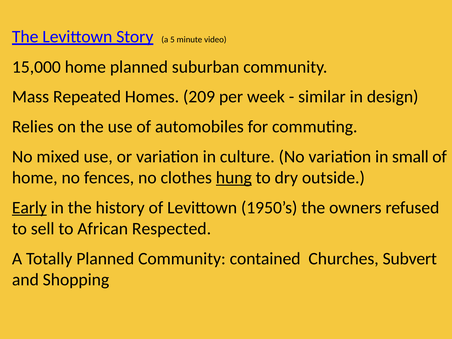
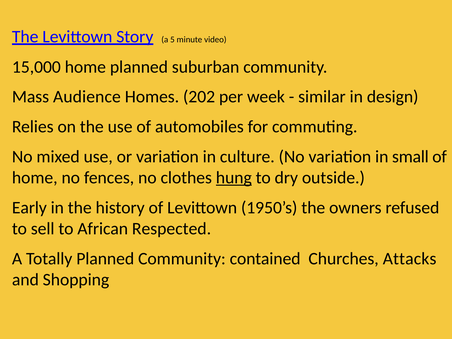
Repeated: Repeated -> Audience
209: 209 -> 202
Early underline: present -> none
Subvert: Subvert -> Attacks
